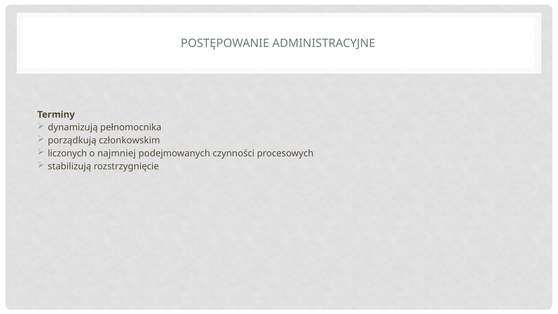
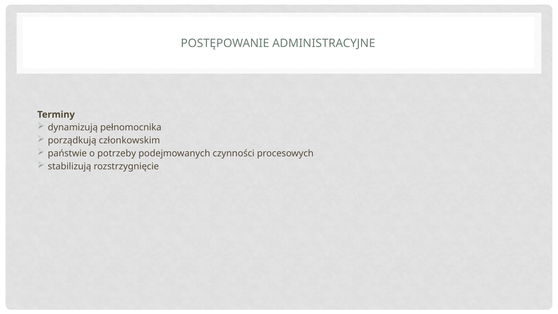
liczonych: liczonych -> państwie
najmniej: najmniej -> potrzeby
